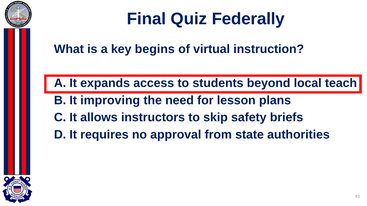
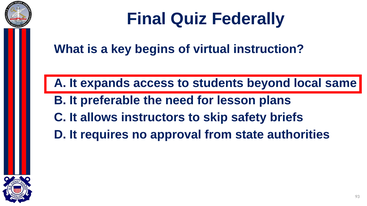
teach: teach -> same
improving: improving -> preferable
